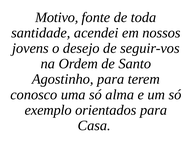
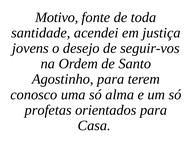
nossos: nossos -> justiça
exemplo: exemplo -> profetas
